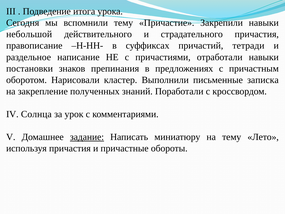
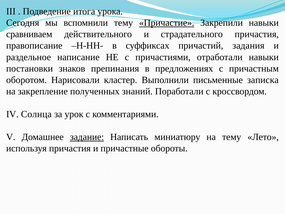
Причастие underline: none -> present
небольшой: небольшой -> сравниваем
тетради: тетради -> задания
